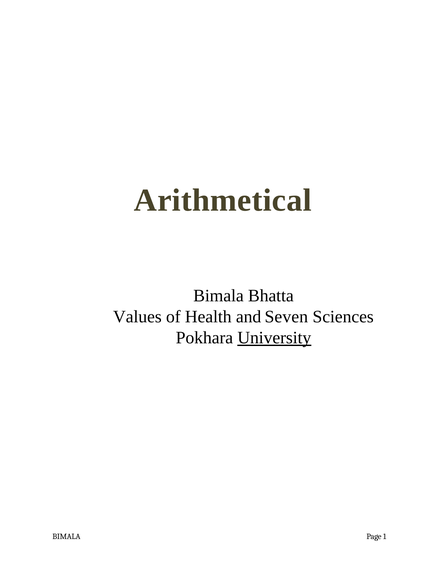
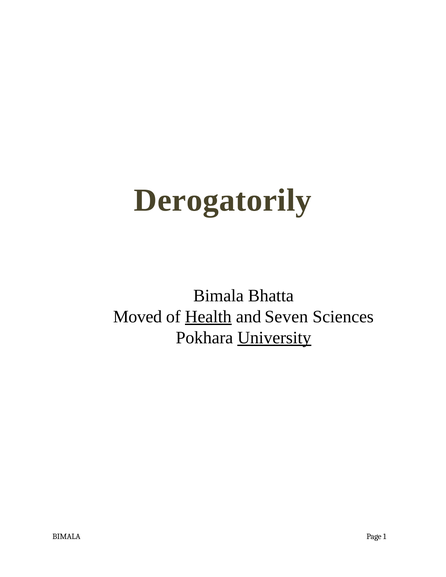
Arithmetical: Arithmetical -> Derogatorily
Values: Values -> Moved
Health underline: none -> present
